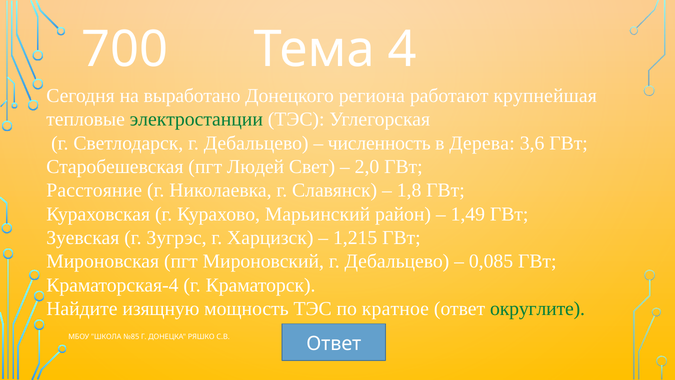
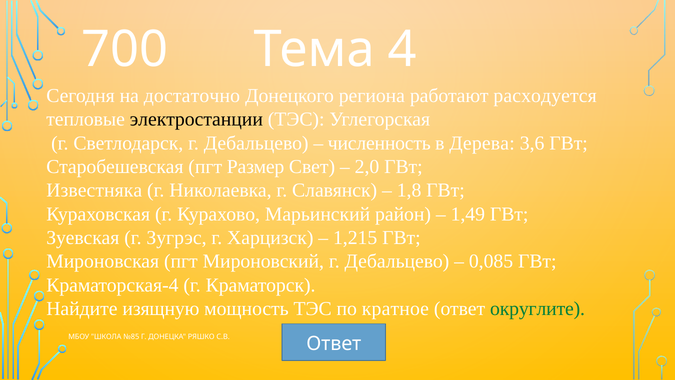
выработано: выработано -> достаточно
крупнейшая: крупнейшая -> расходуется
электростанции colour: green -> black
Людей: Людей -> Размер
Расстояние: Расстояние -> Известняка
